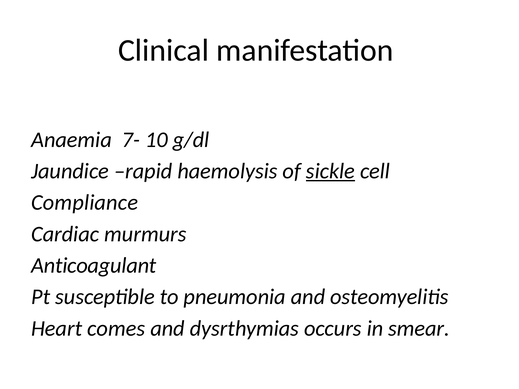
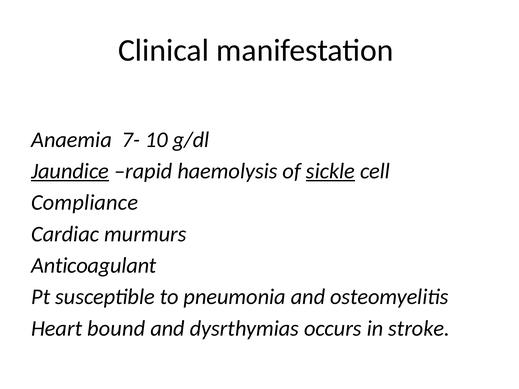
Jaundice underline: none -> present
comes: comes -> bound
smear: smear -> stroke
